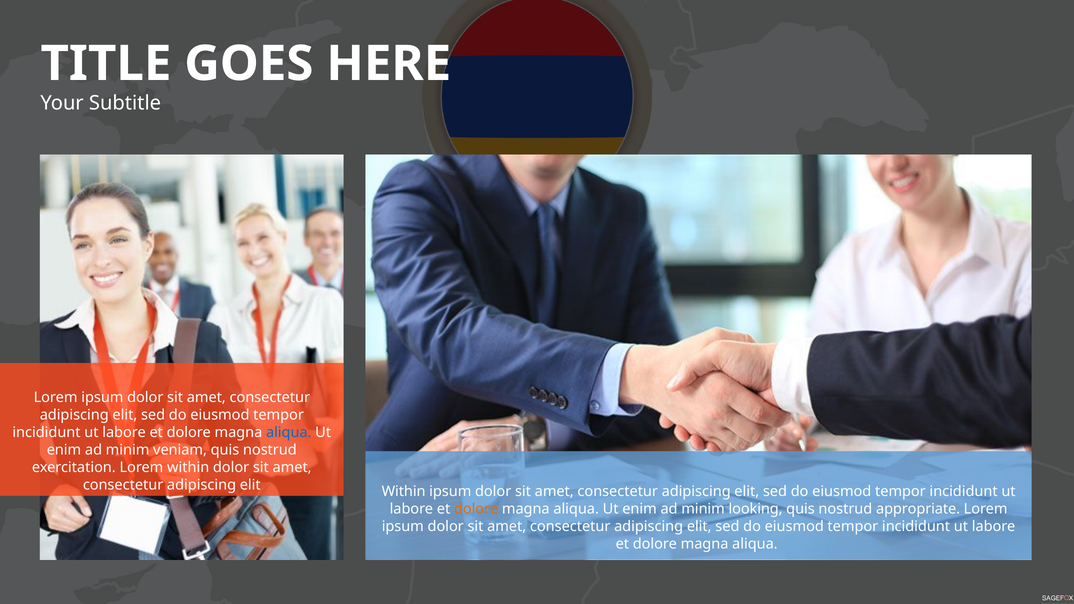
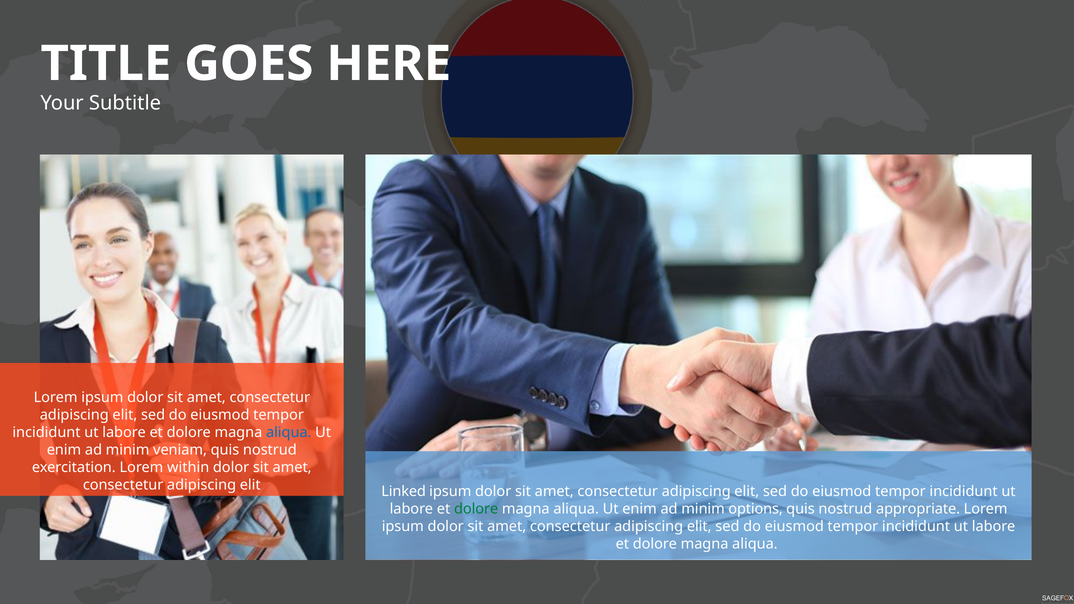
Within at (404, 491): Within -> Linked
dolore at (476, 509) colour: orange -> green
looking: looking -> options
